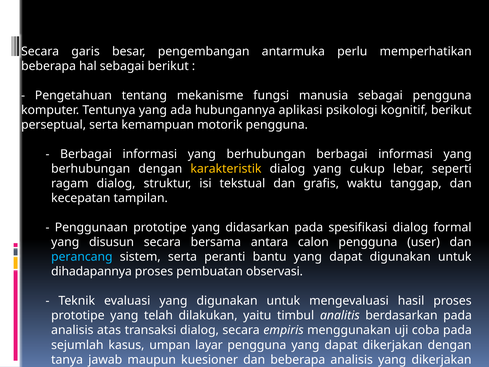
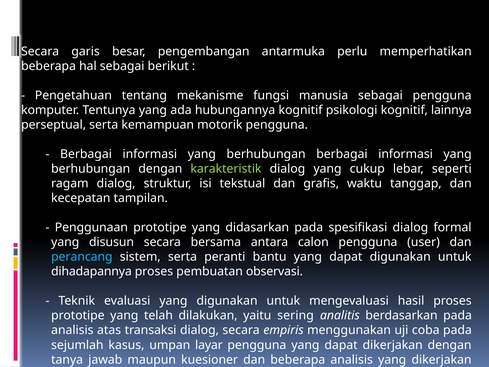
hubungannya aplikasi: aplikasi -> kognitif
kognitif berikut: berikut -> lainnya
karakteristik colour: yellow -> light green
timbul: timbul -> sering
